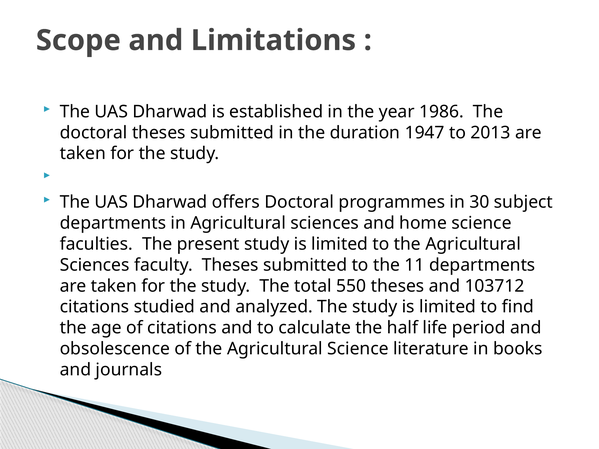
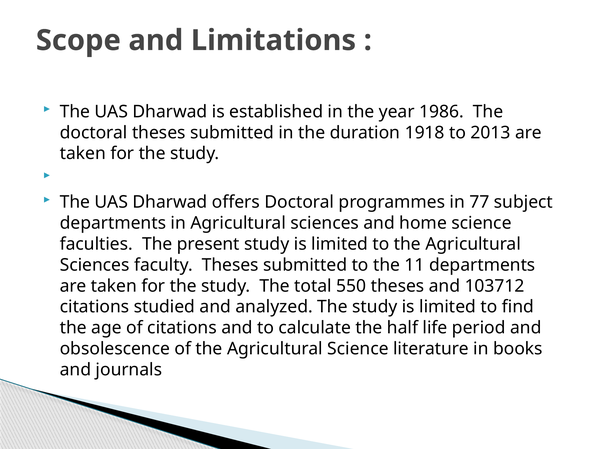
1947: 1947 -> 1918
30: 30 -> 77
